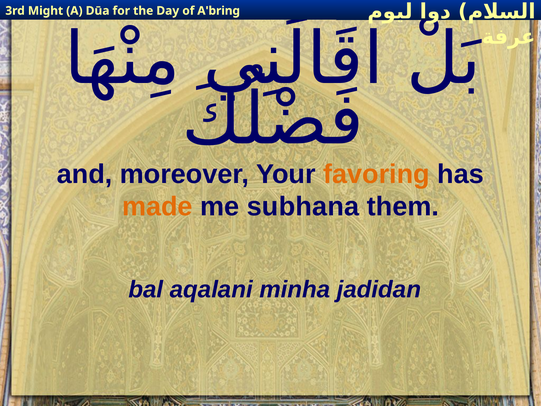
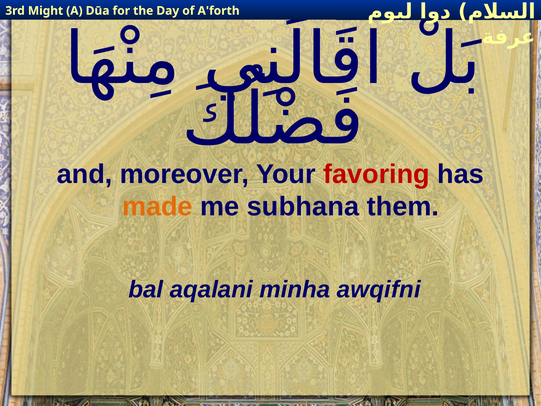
A'bring: A'bring -> A'forth
favoring colour: orange -> red
jadidan: jadidan -> awqifni
